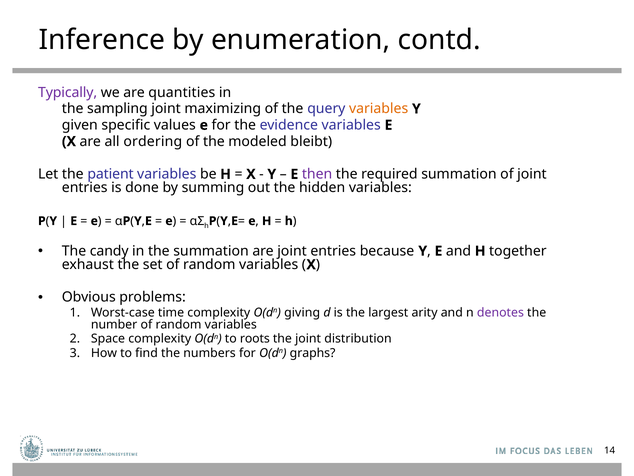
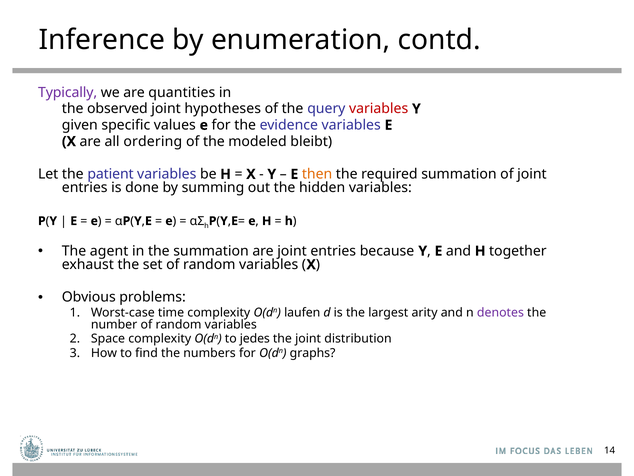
sampling: sampling -> observed
maximizing: maximizing -> hypotheses
variables at (379, 109) colour: orange -> red
then colour: purple -> orange
candy: candy -> agent
giving: giving -> laufen
roots: roots -> jedes
